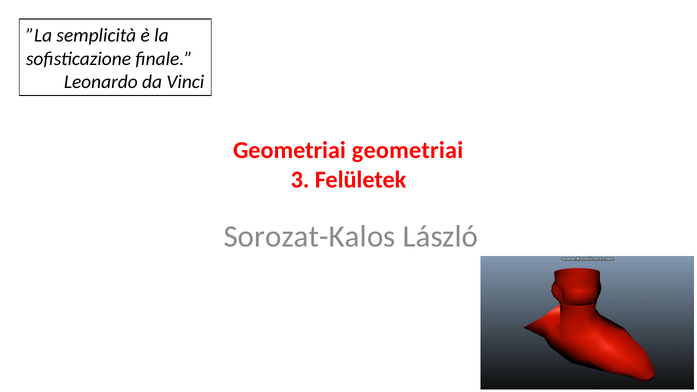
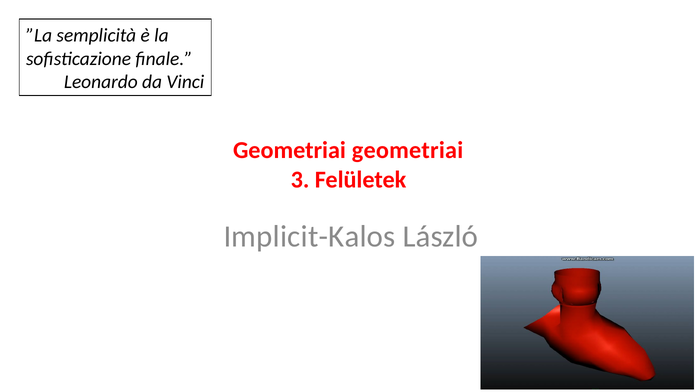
Sorozat-Kalos: Sorozat-Kalos -> Implicit-Kalos
